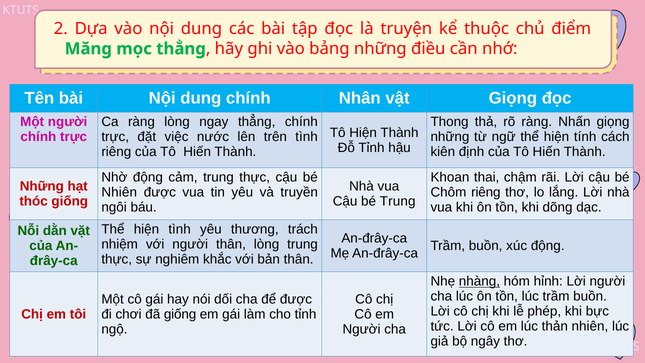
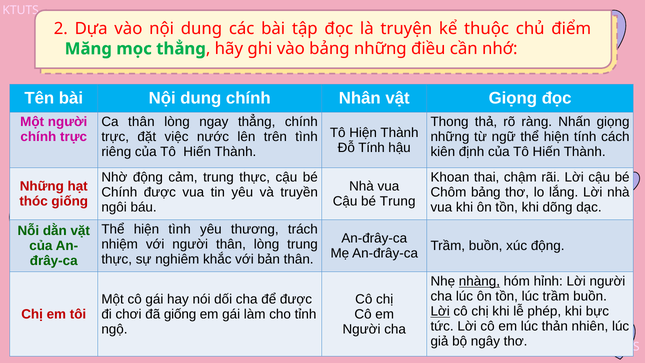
Ca ràng: ràng -> thân
Đỗ Tỉnh: Tỉnh -> Tính
Nhiên at (119, 192): Nhiên -> Chính
Chôm riêng: riêng -> bảng
Lời at (440, 311) underline: none -> present
